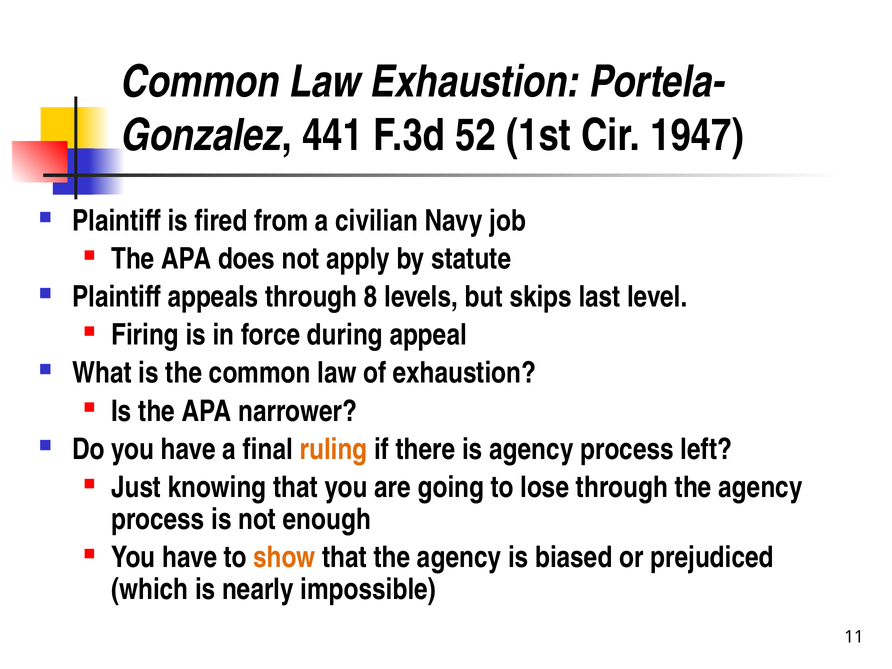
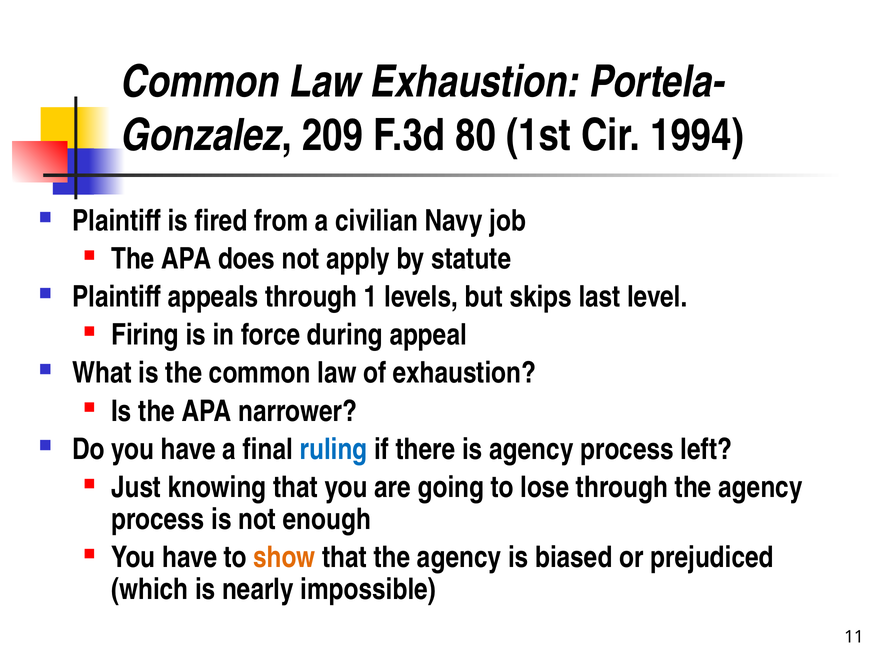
441: 441 -> 209
52: 52 -> 80
1947: 1947 -> 1994
8: 8 -> 1
ruling colour: orange -> blue
